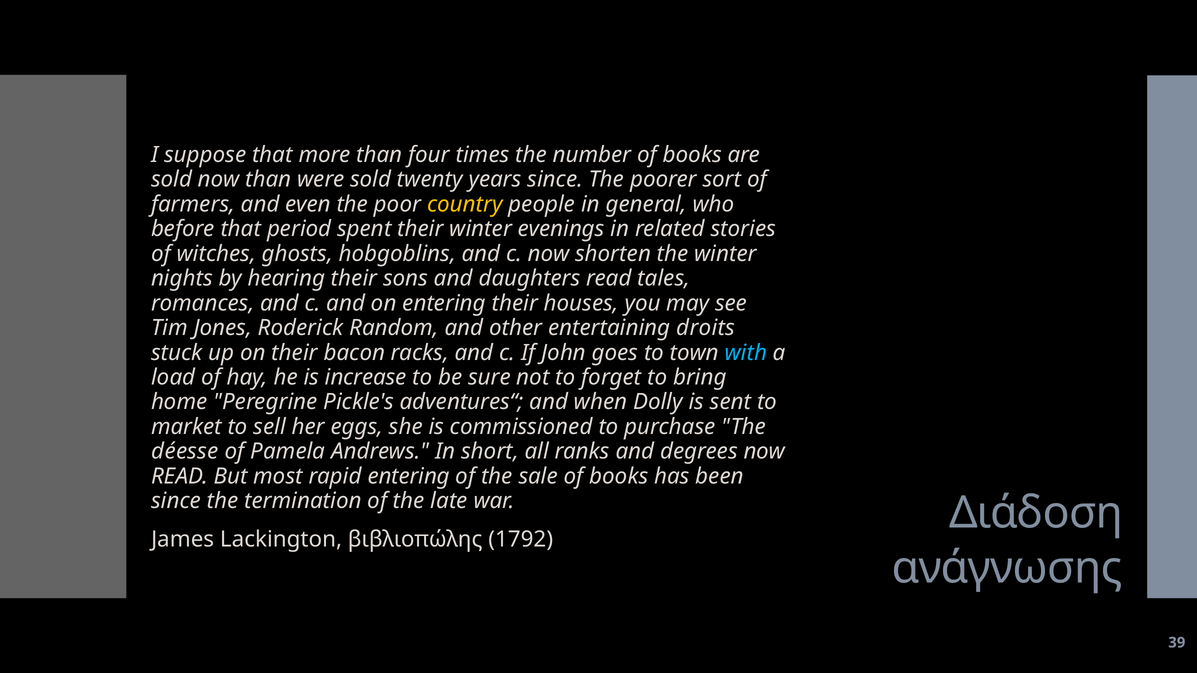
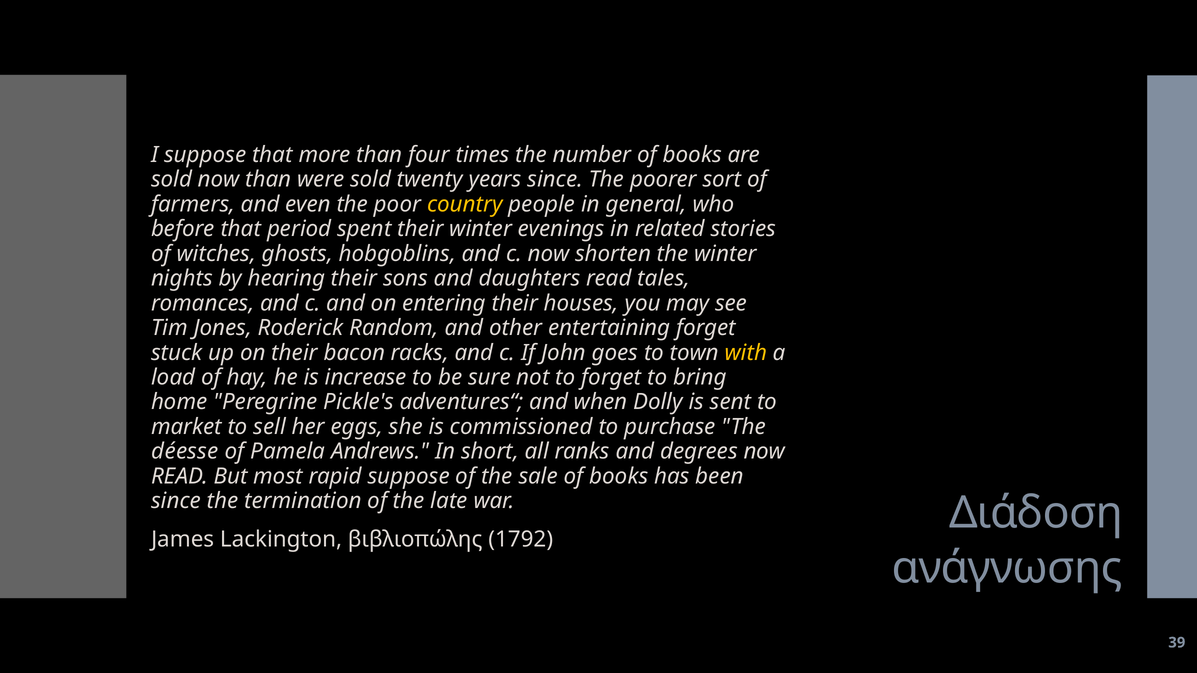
entertaining droits: droits -> forget
with colour: light blue -> yellow
rapid entering: entering -> suppose
